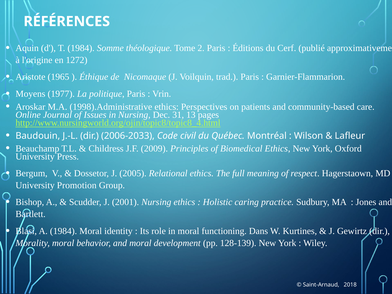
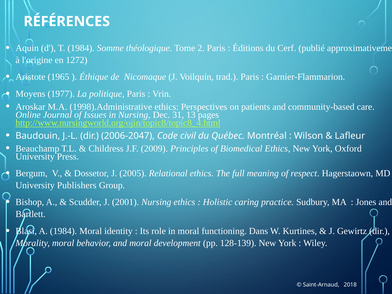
2006-2033: 2006-2033 -> 2006-2047
Promotion: Promotion -> Publishers
